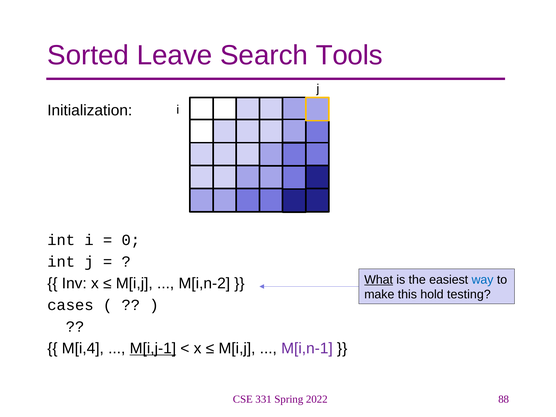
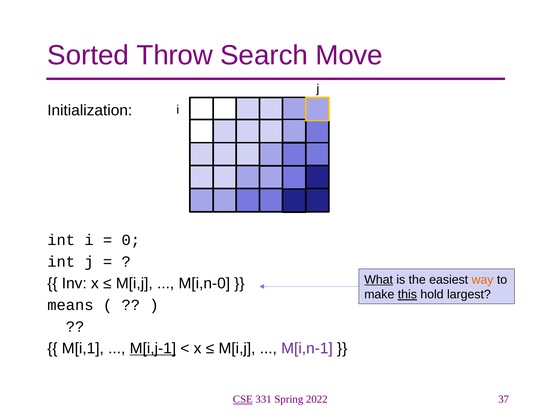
Leave: Leave -> Throw
Tools: Tools -> Move
way colour: blue -> orange
M[i,n-2: M[i,n-2 -> M[i,n-0
this underline: none -> present
testing: testing -> largest
cases: cases -> means
M[i,4: M[i,4 -> M[i,1
CSE underline: none -> present
88: 88 -> 37
